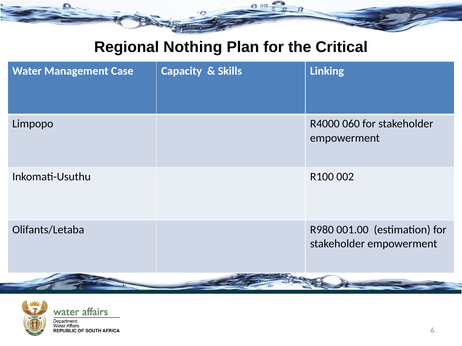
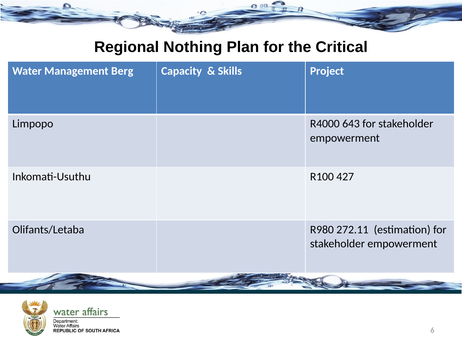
Case: Case -> Berg
Linking: Linking -> Project
060: 060 -> 643
002: 002 -> 427
001.00: 001.00 -> 272.11
